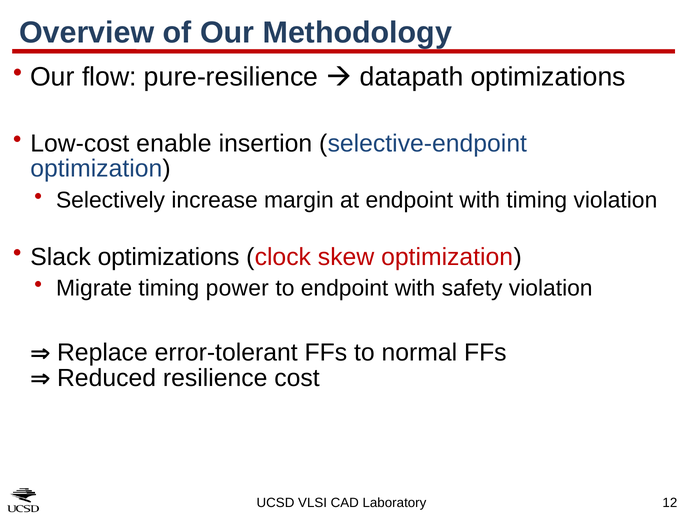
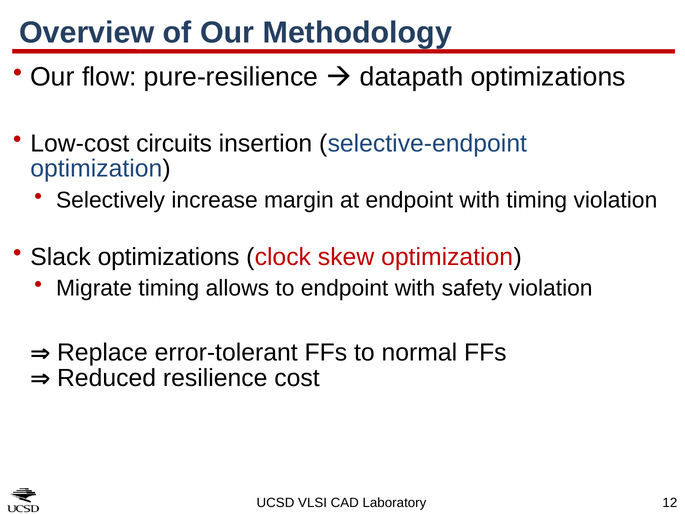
enable: enable -> circuits
power: power -> allows
